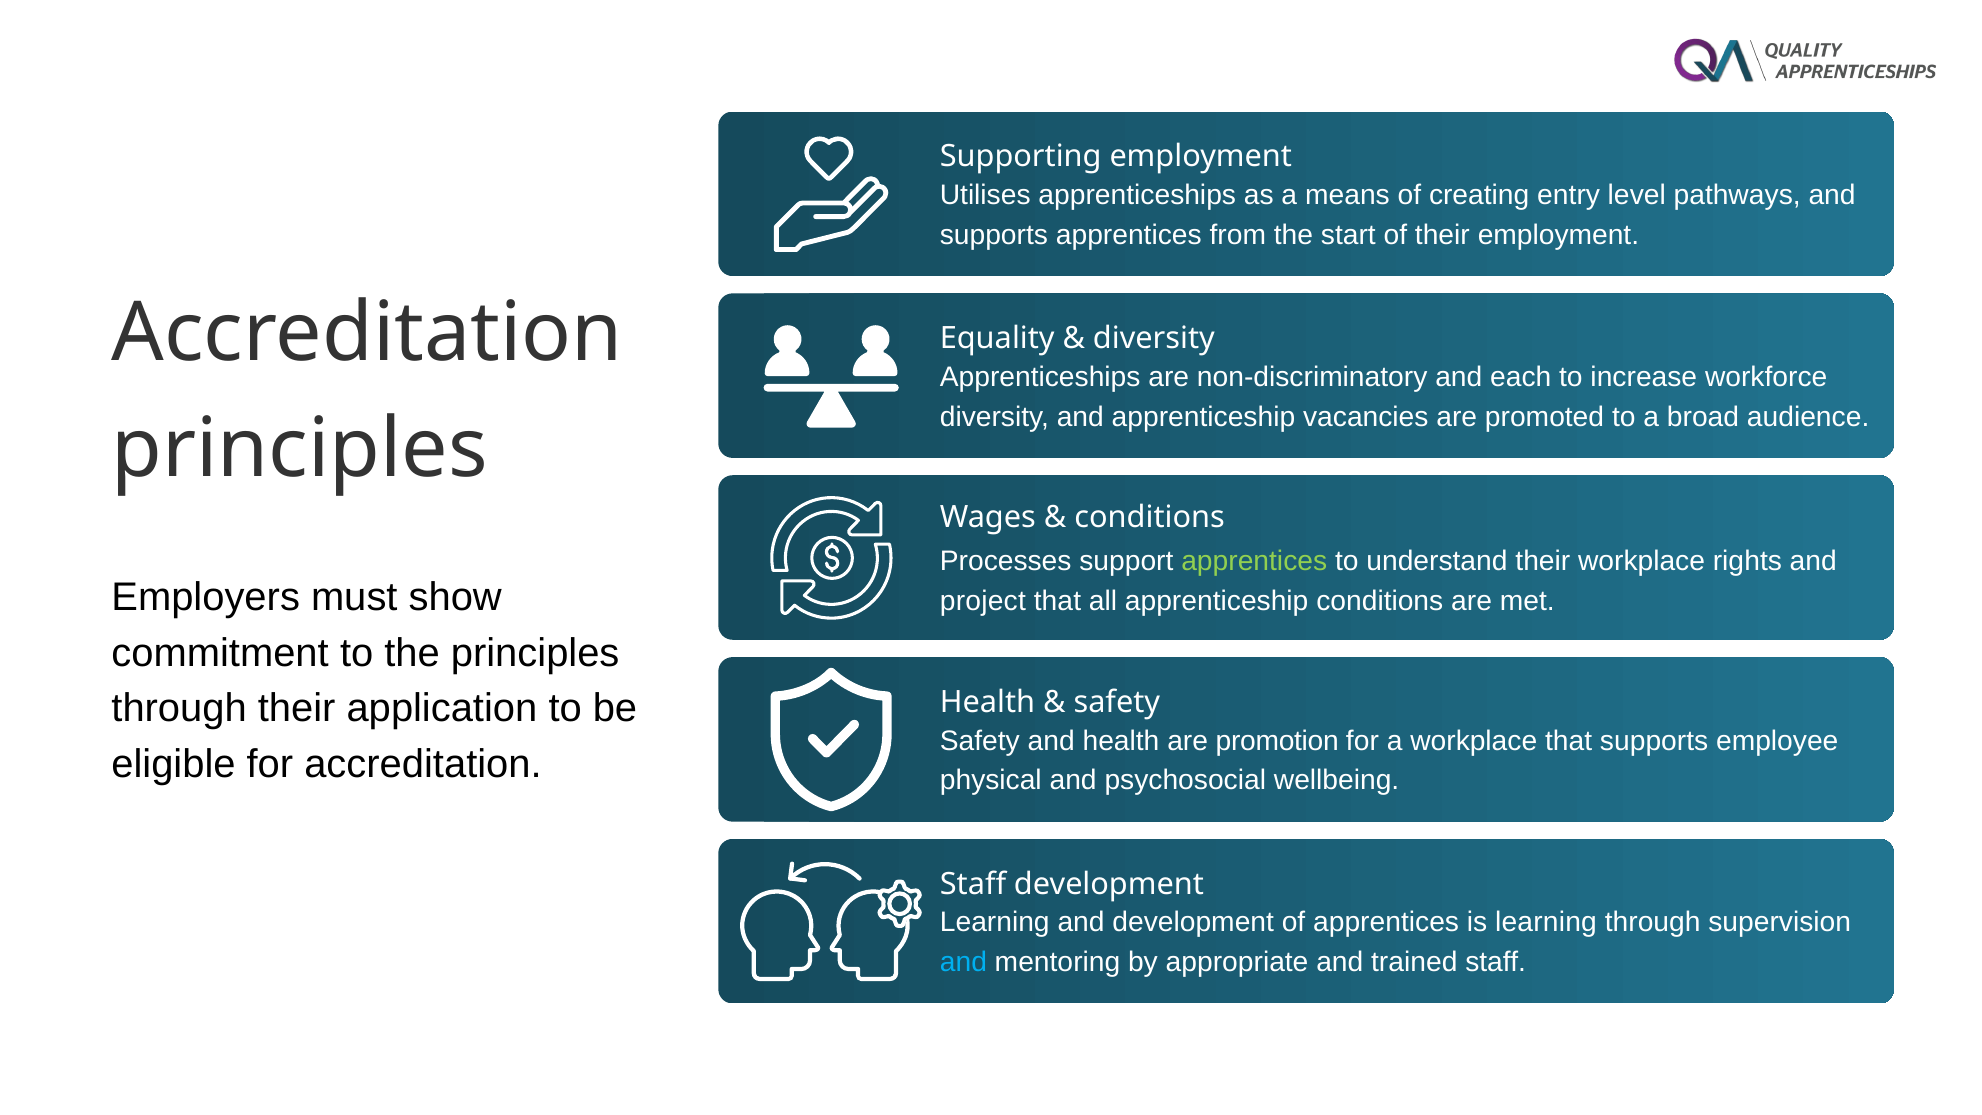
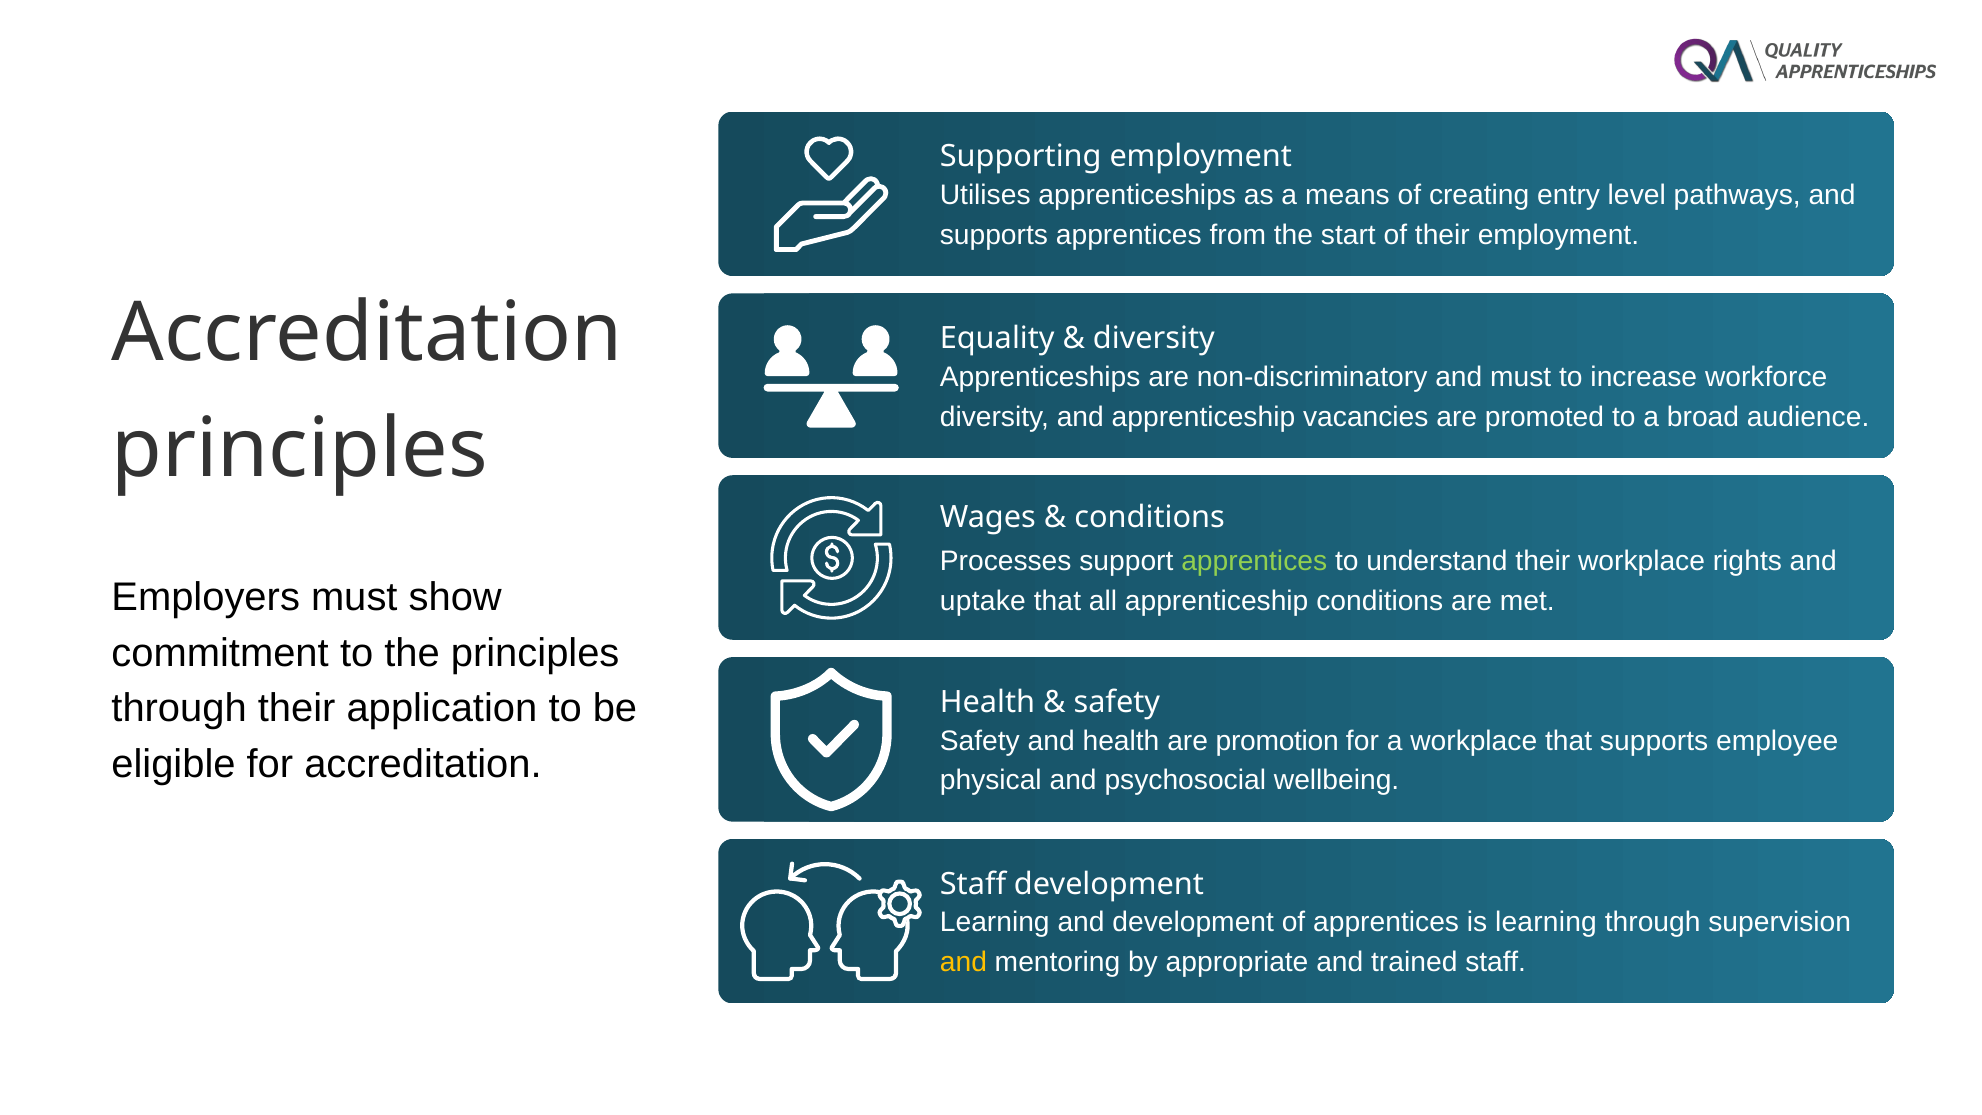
and each: each -> must
project: project -> uptake
and at (963, 962) colour: light blue -> yellow
